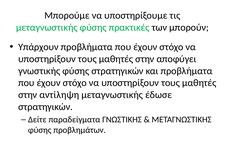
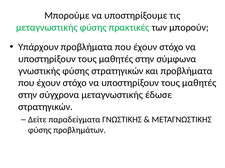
αποφύγει: αποφύγει -> σύμφωνα
αντίληψη: αντίληψη -> σύγχρονα
